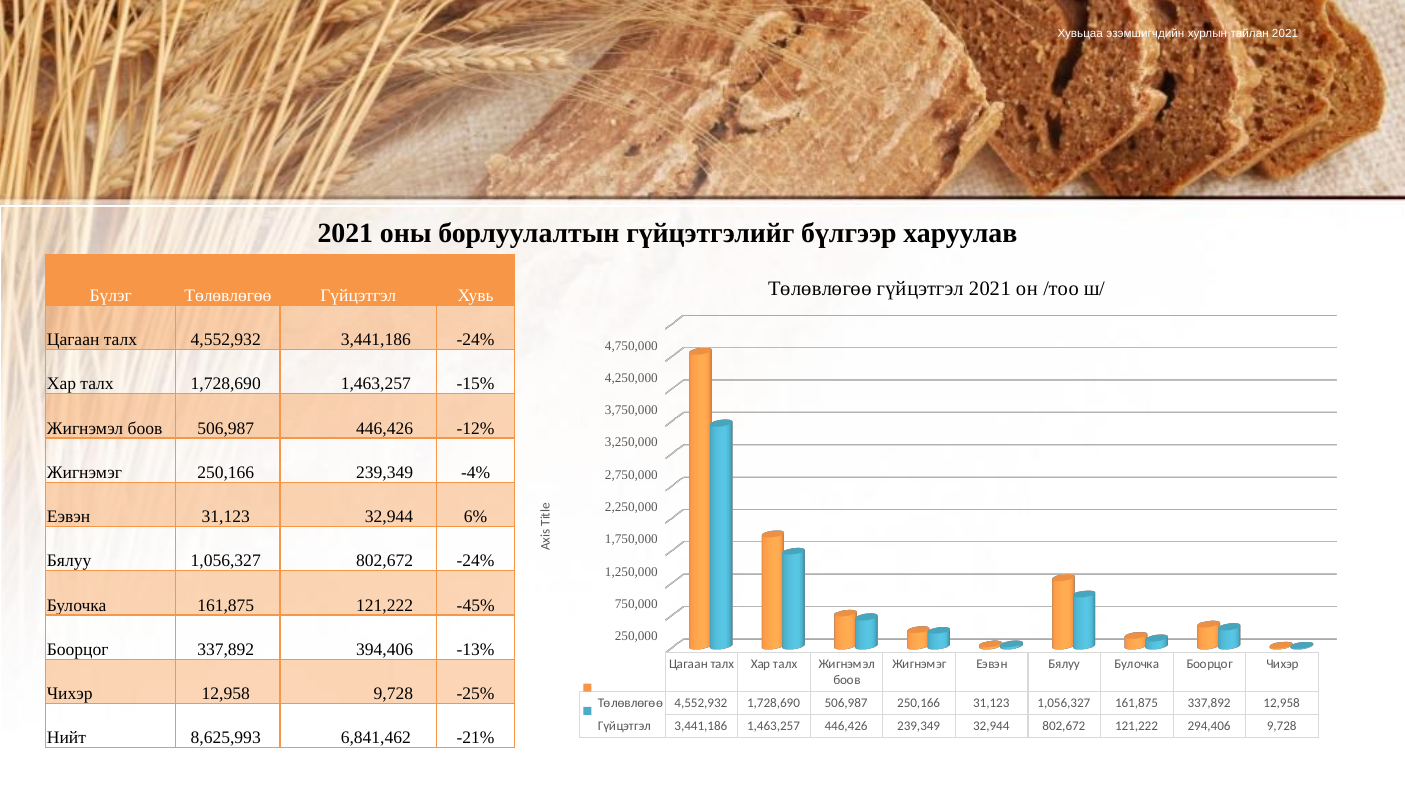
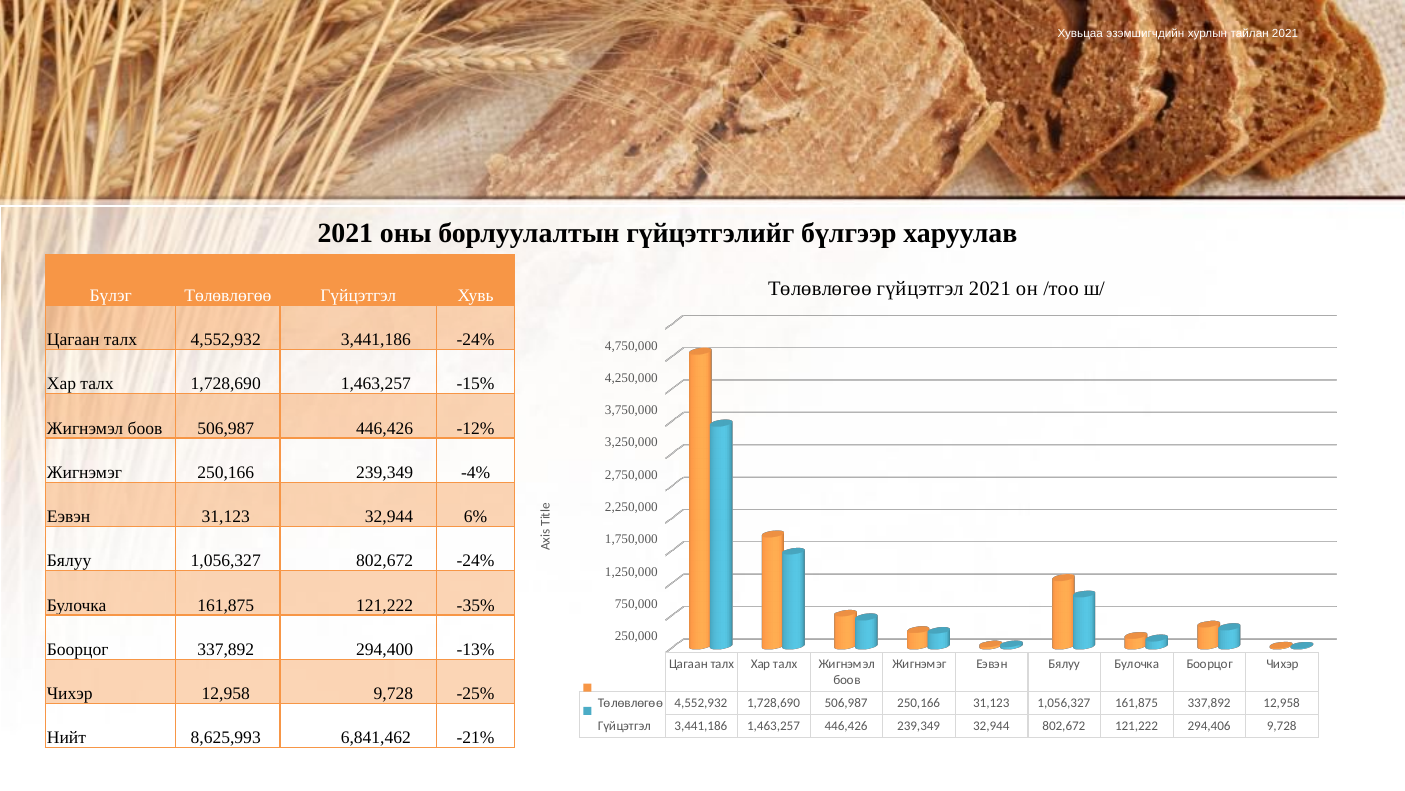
-45%: -45% -> -35%
394,406: 394,406 -> 294,400
